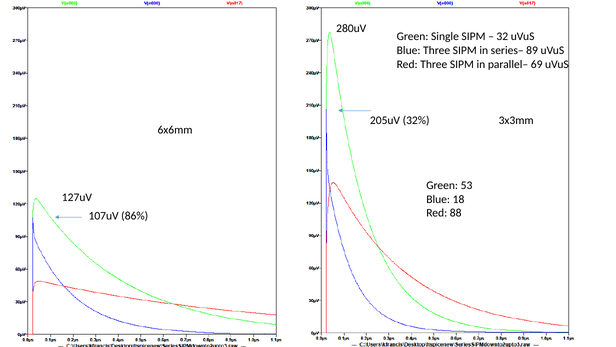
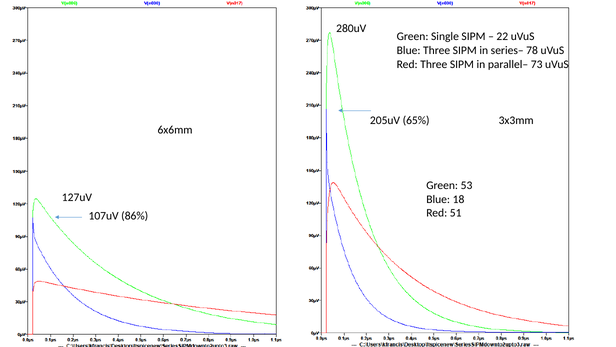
32: 32 -> 22
89: 89 -> 78
69: 69 -> 73
32%: 32% -> 65%
88: 88 -> 51
